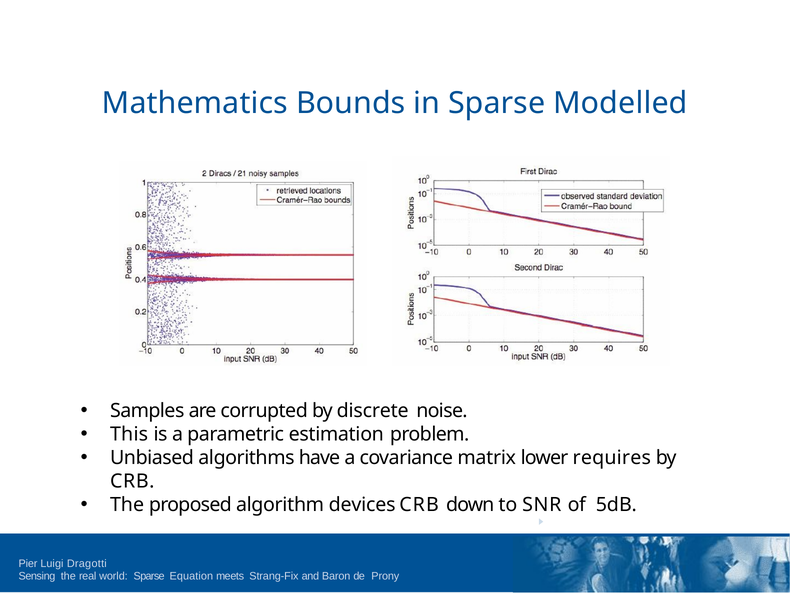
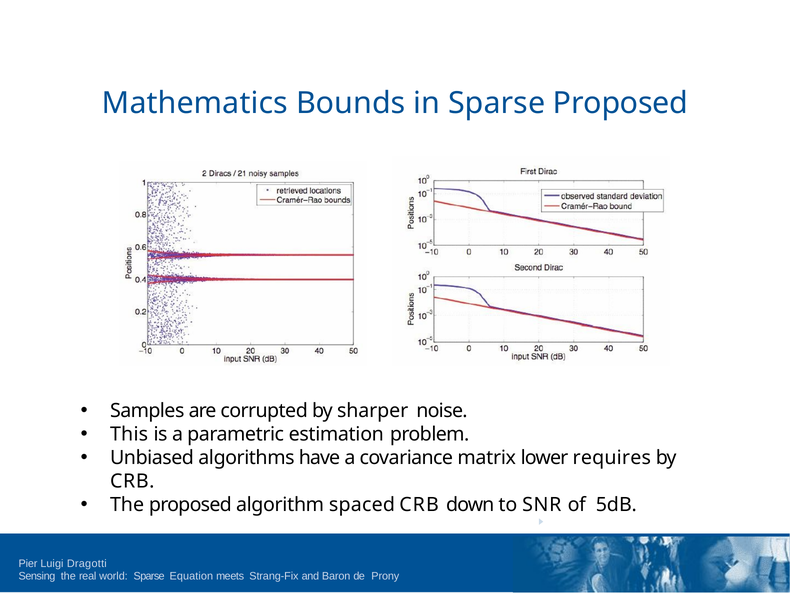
Sparse Modelled: Modelled -> Proposed
discrete: discrete -> sharper
devices: devices -> spaced
